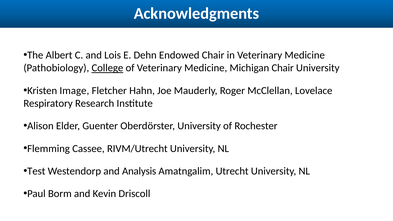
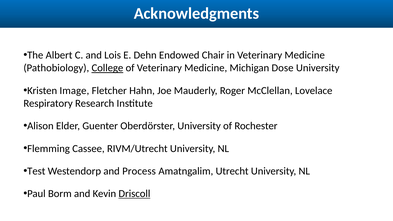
Michigan Chair: Chair -> Dose
Analysis: Analysis -> Process
Driscoll underline: none -> present
